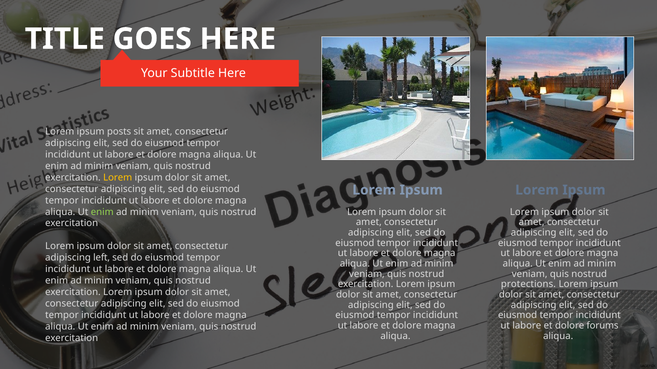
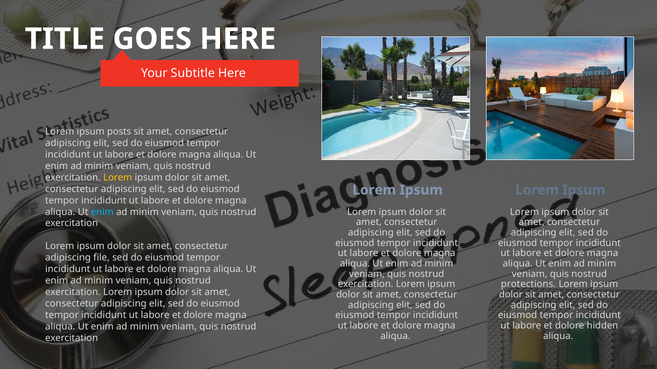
enim at (102, 212) colour: light green -> light blue
left: left -> file
forums: forums -> hidden
